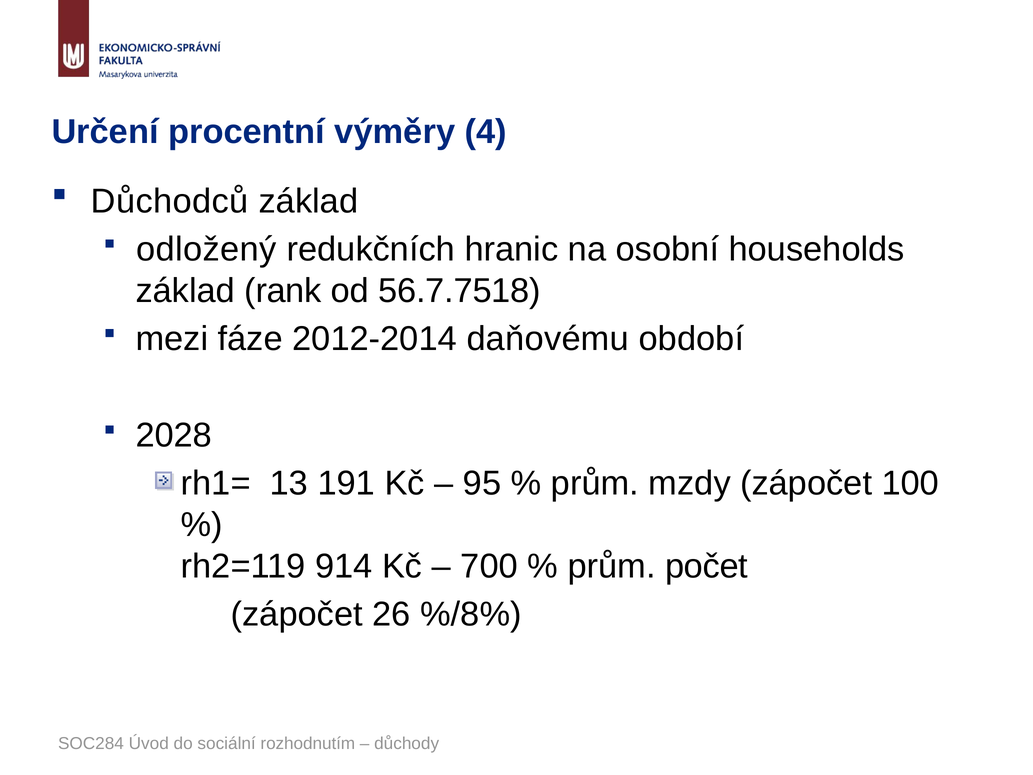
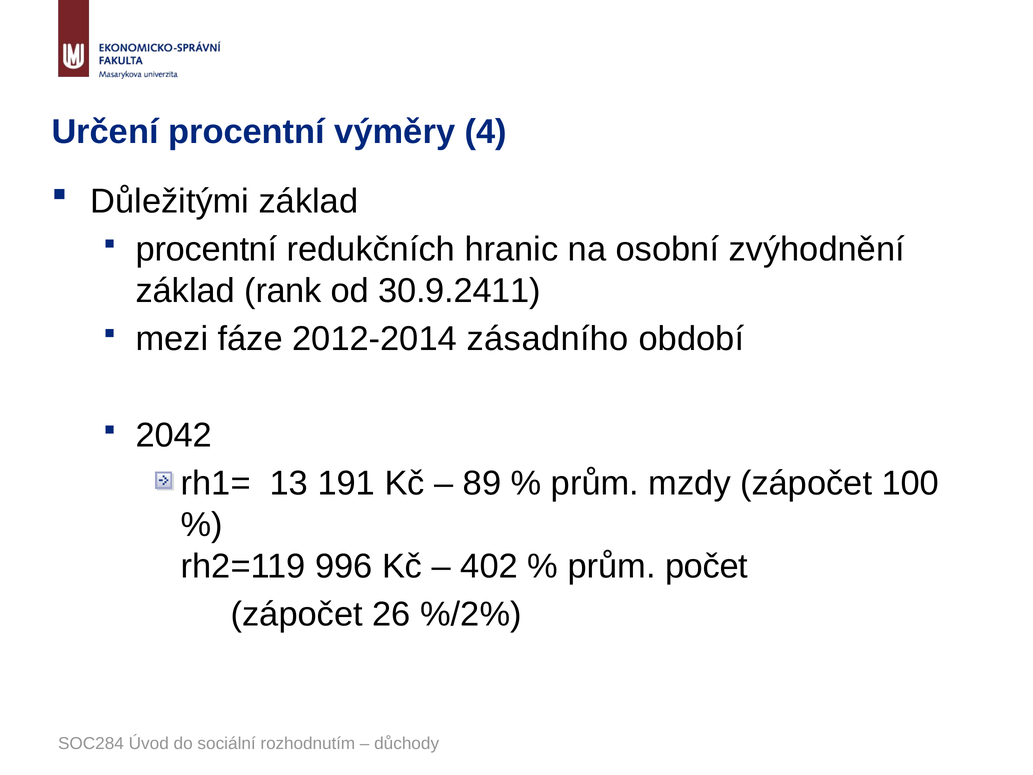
Důchodců: Důchodců -> Důležitými
odložený at (206, 249): odložený -> procentní
households: households -> zvýhodnění
56.7.7518: 56.7.7518 -> 30.9.2411
daňovému: daňovému -> zásadního
2028: 2028 -> 2042
95: 95 -> 89
914: 914 -> 996
700: 700 -> 402
%/8%: %/8% -> %/2%
